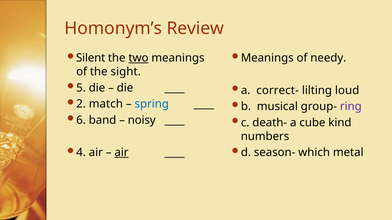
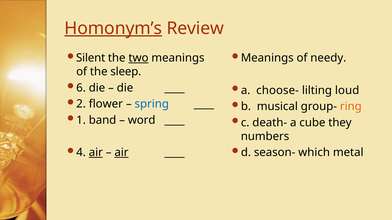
Homonym’s underline: none -> present
sight: sight -> sleep
5: 5 -> 6
correct-: correct- -> choose-
match: match -> flower
ring colour: purple -> orange
6: 6 -> 1
noisy: noisy -> word
kind: kind -> they
air at (96, 153) underline: none -> present
